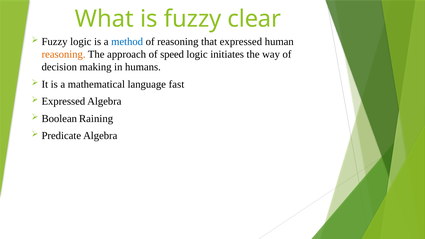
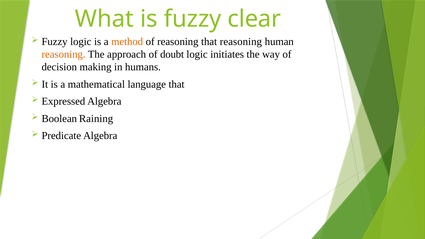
method colour: blue -> orange
that expressed: expressed -> reasoning
speed: speed -> doubt
language fast: fast -> that
